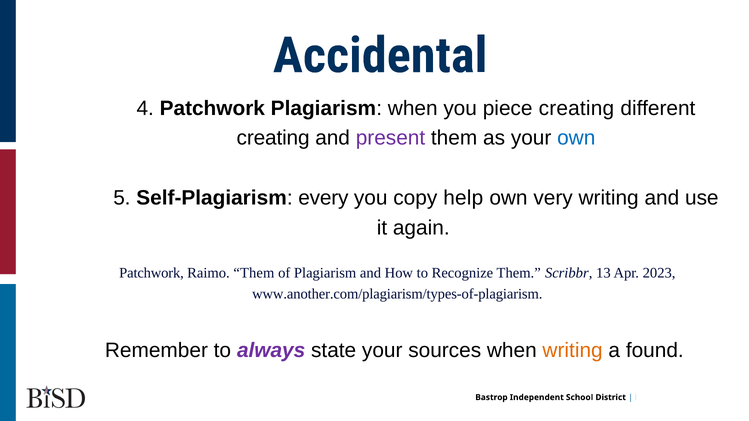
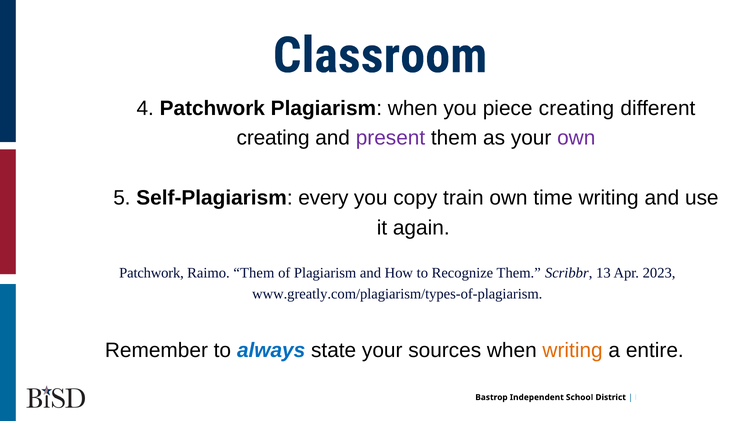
Accidental: Accidental -> Classroom
own at (576, 138) colour: blue -> purple
help: help -> train
very: very -> time
www.another.com/plagiarism/types-of-plagiarism: www.another.com/plagiarism/types-of-plagiarism -> www.greatly.com/plagiarism/types-of-plagiarism
always colour: purple -> blue
found: found -> entire
